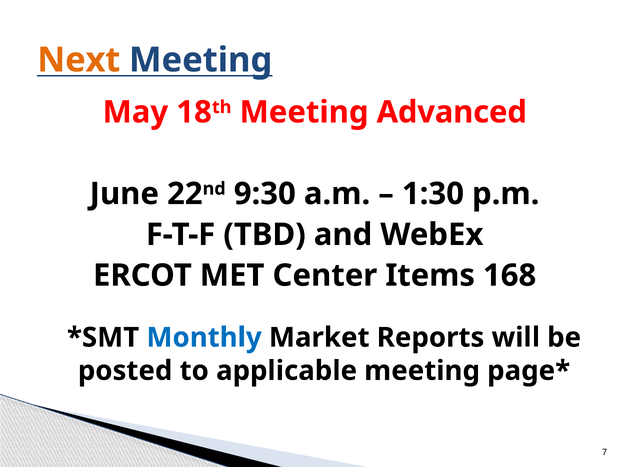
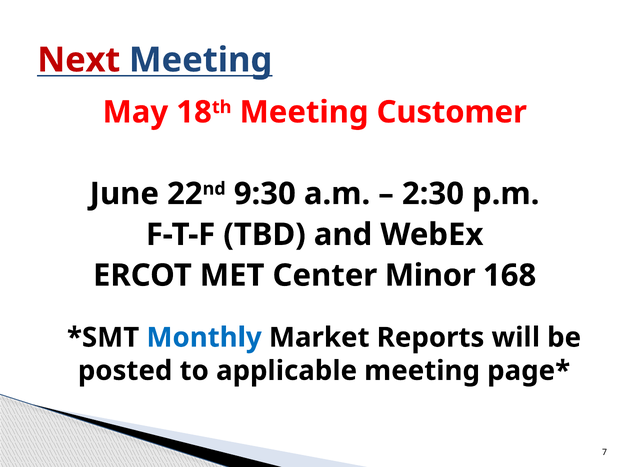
Next colour: orange -> red
Advanced: Advanced -> Customer
1:30: 1:30 -> 2:30
Items: Items -> Minor
